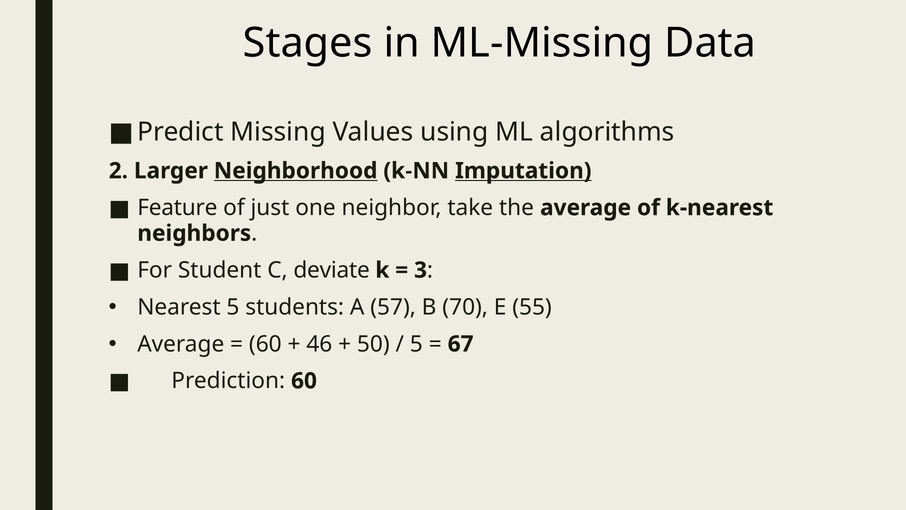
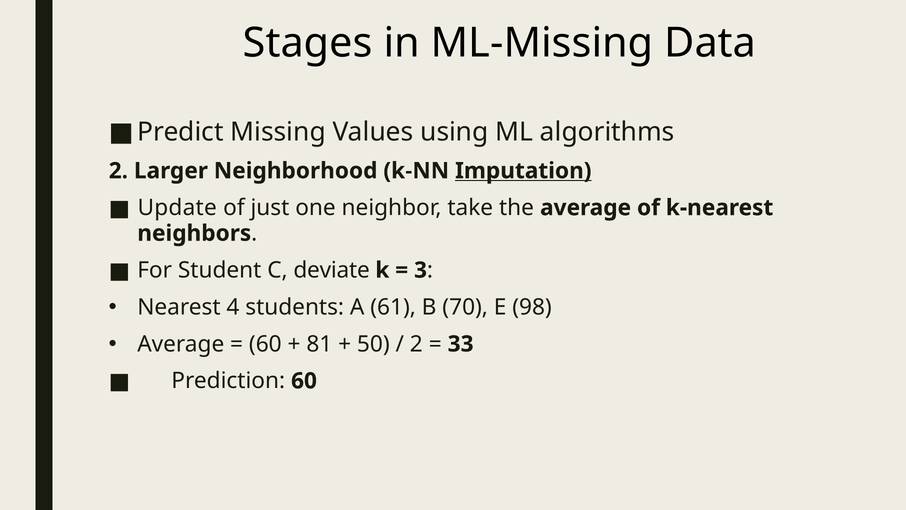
Neighborhood underline: present -> none
Feature: Feature -> Update
Nearest 5: 5 -> 4
57: 57 -> 61
55: 55 -> 98
46: 46 -> 81
5 at (416, 344): 5 -> 2
67: 67 -> 33
